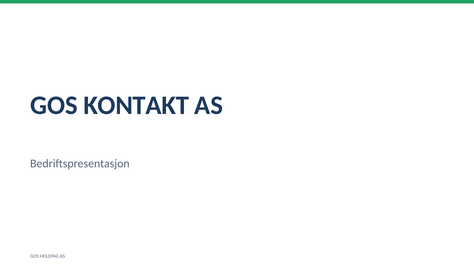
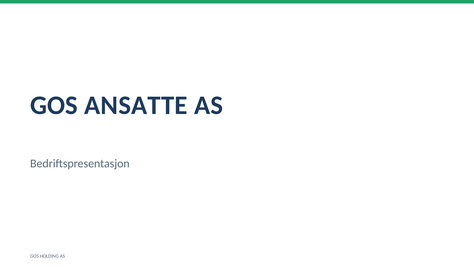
KONTAKT: KONTAKT -> ANSATTE
